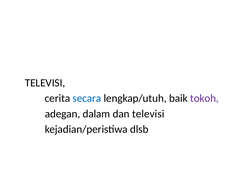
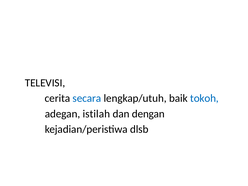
tokoh colour: purple -> blue
dalam: dalam -> istilah
dan televisi: televisi -> dengan
